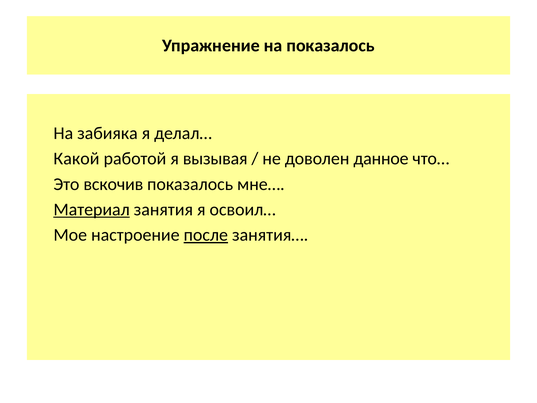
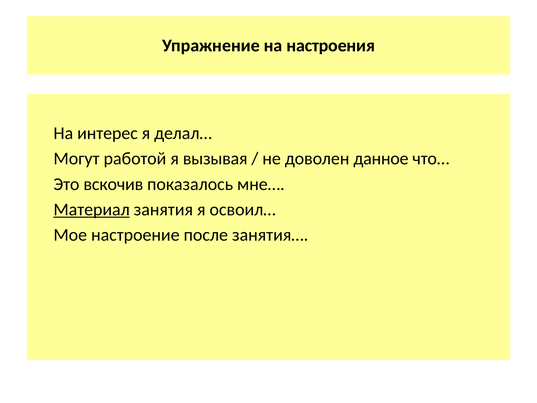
на показалось: показалось -> настроения
забияка: забияка -> интерес
Какой: Какой -> Могут
после underline: present -> none
